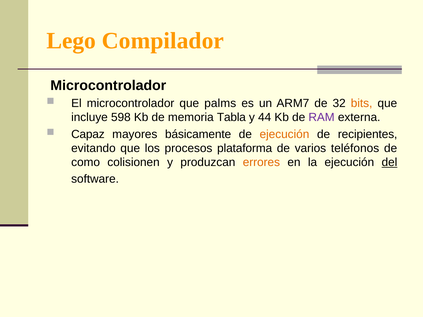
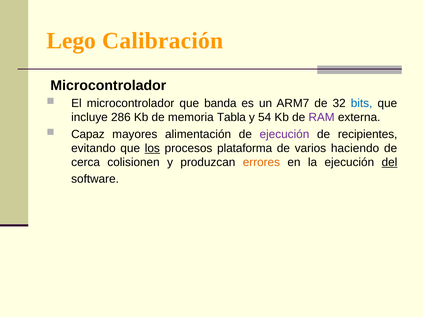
Compilador: Compilador -> Calibración
palms: palms -> banda
bits colour: orange -> blue
598: 598 -> 286
44: 44 -> 54
básicamente: básicamente -> alimentación
ejecución at (284, 134) colour: orange -> purple
los underline: none -> present
teléfonos: teléfonos -> haciendo
como: como -> cerca
